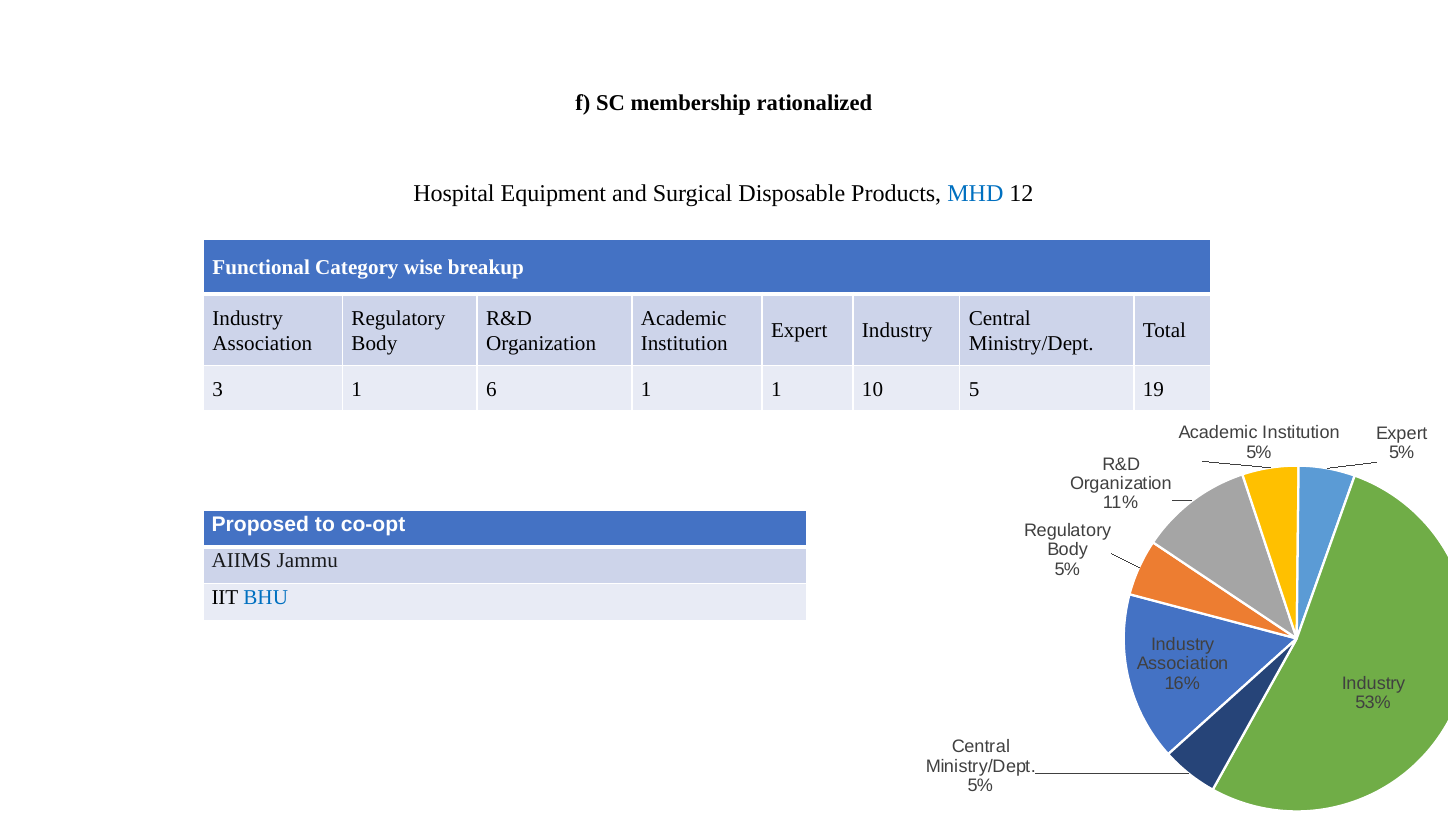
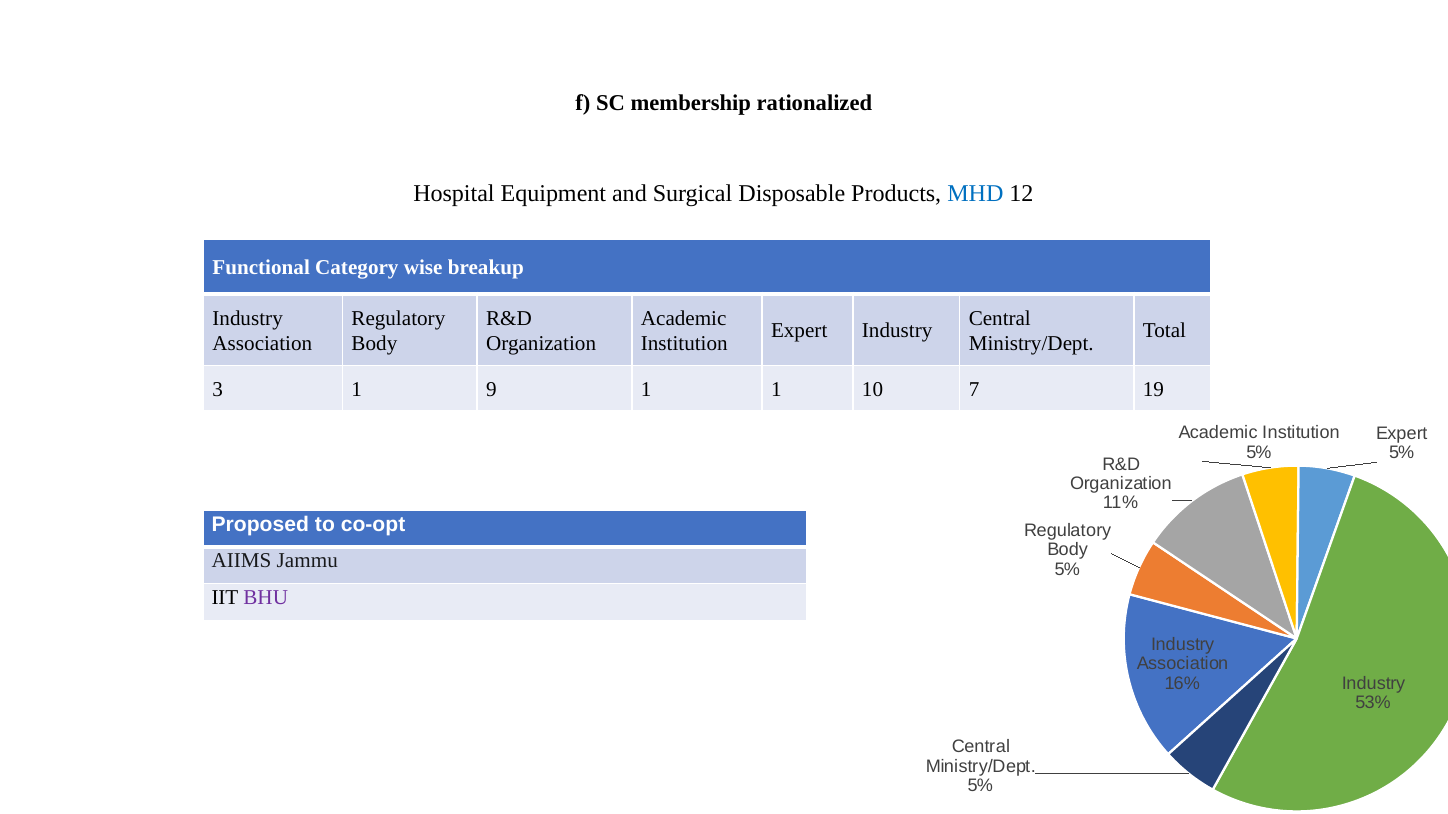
6: 6 -> 9
5: 5 -> 7
BHU colour: blue -> purple
